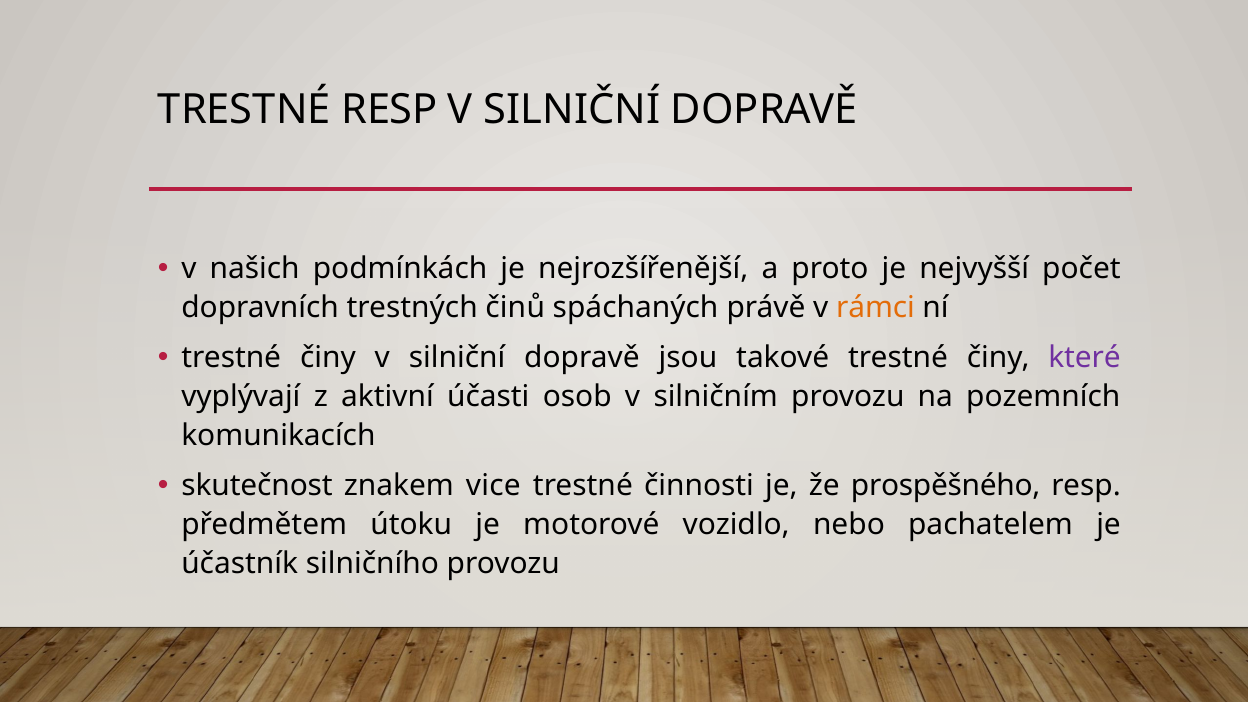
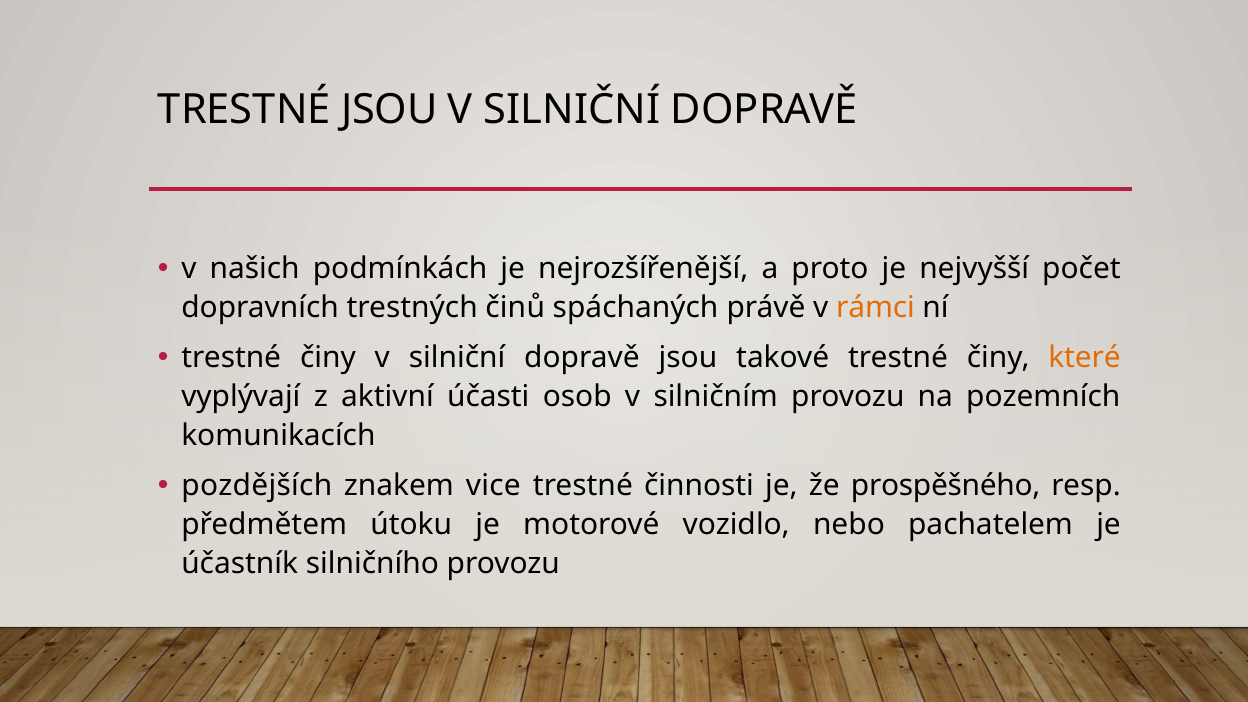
TRESTNÉ RESP: RESP -> JSOU
které colour: purple -> orange
skutečnost: skutečnost -> pozdějších
